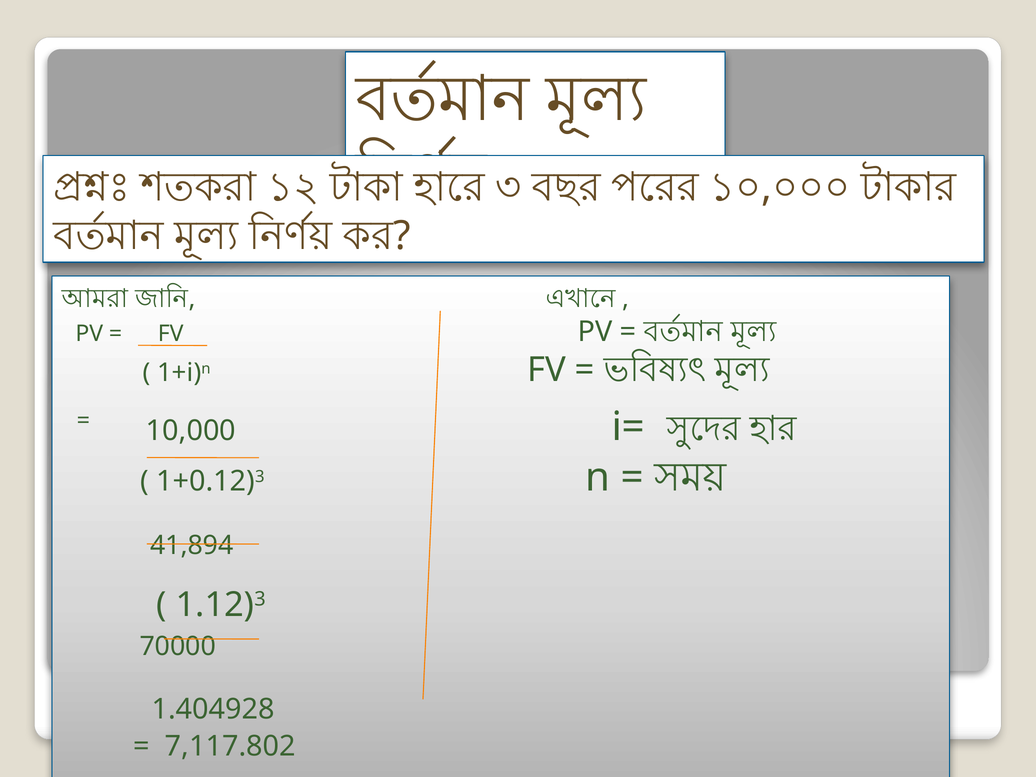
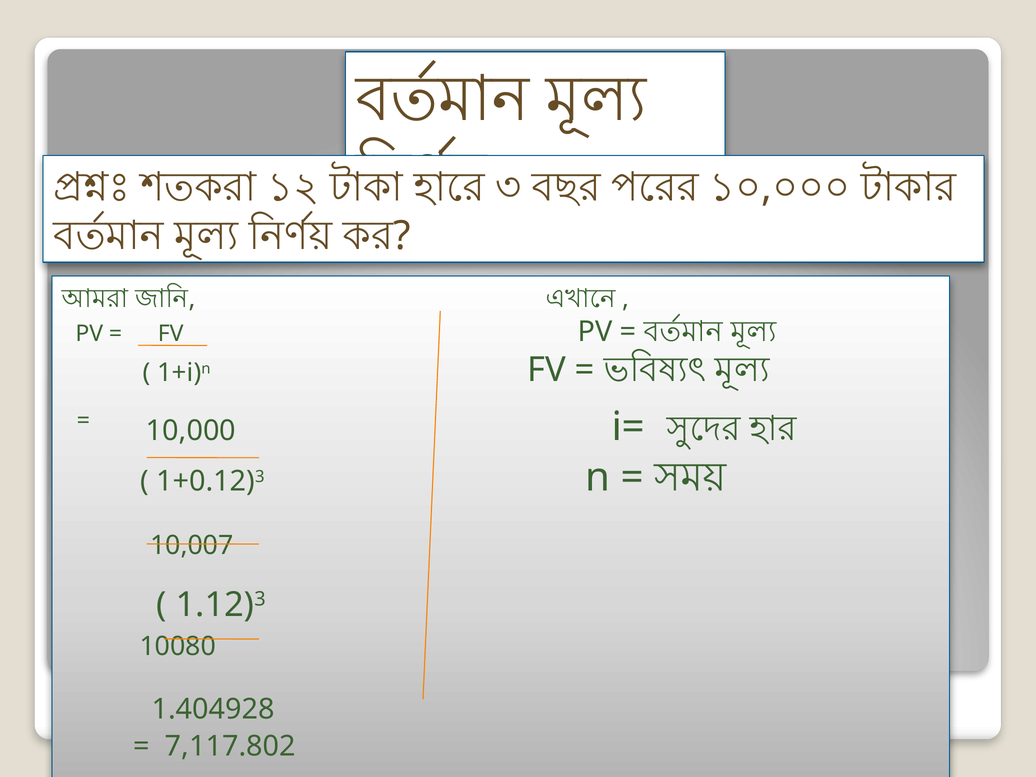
41,894: 41,894 -> 10,007
70000: 70000 -> 10080
